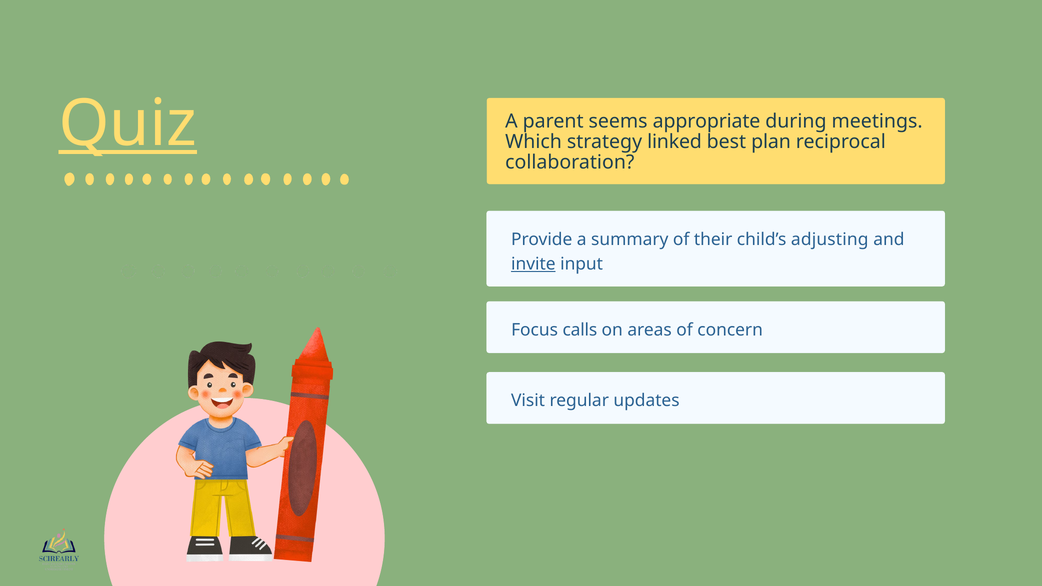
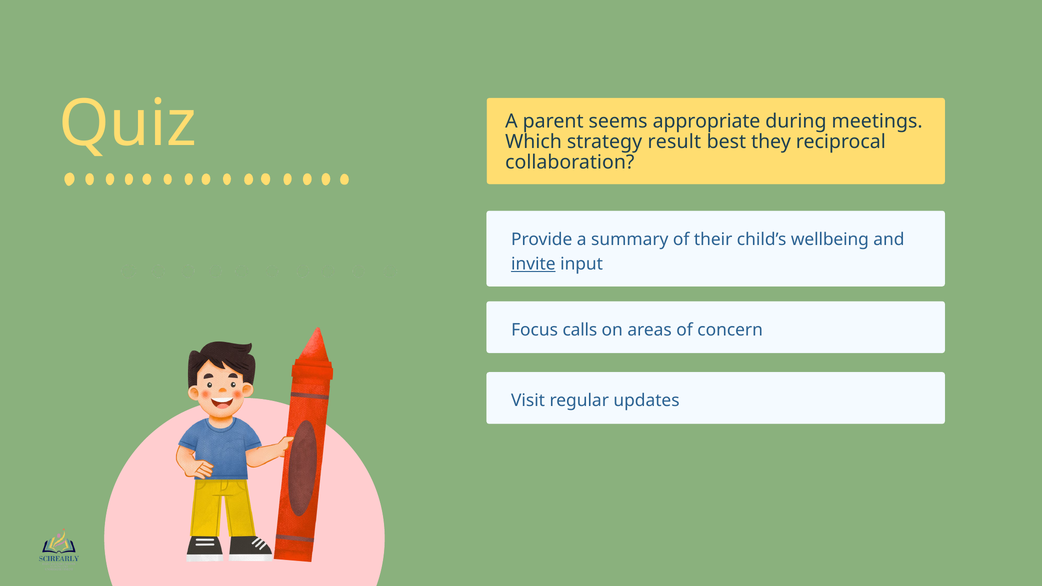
Quiz underline: present -> none
linked: linked -> result
plan: plan -> they
adjusting: adjusting -> wellbeing
